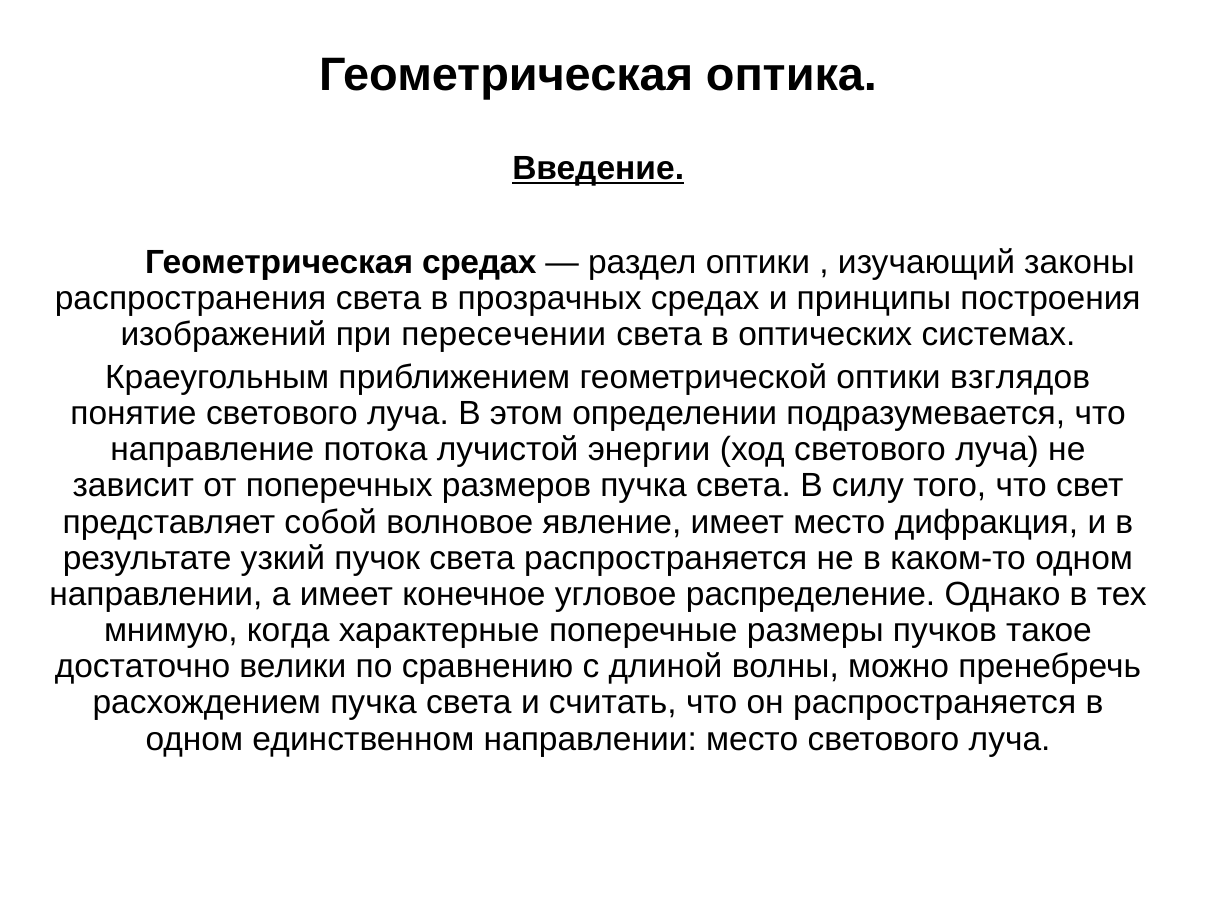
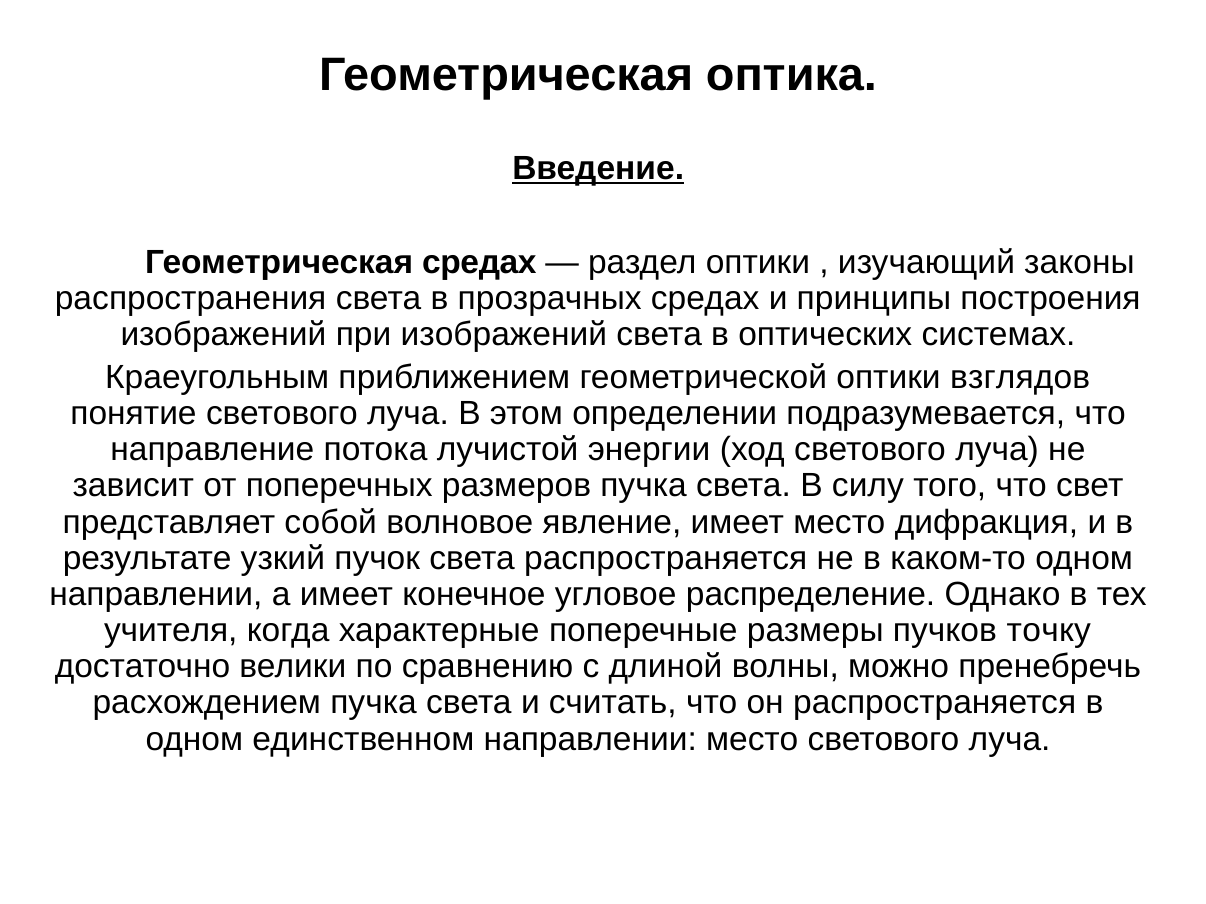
при пересечении: пересечении -> изображений
мнимую: мнимую -> учителя
такое: такое -> точку
